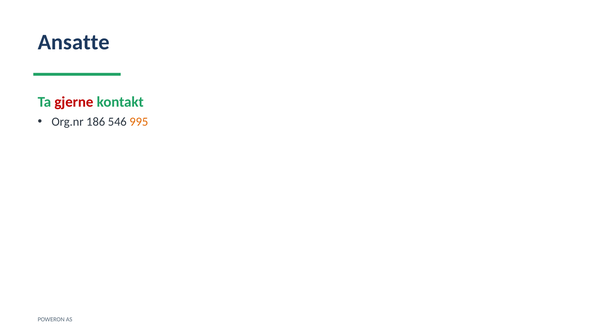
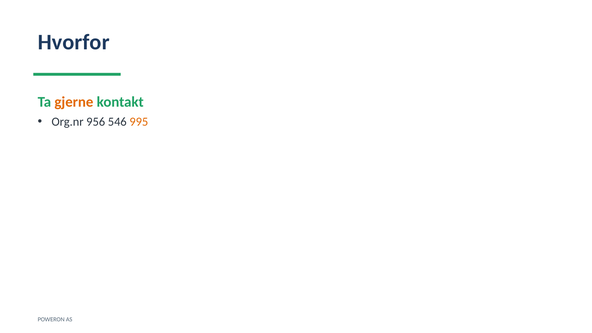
Ansatte: Ansatte -> Hvorfor
gjerne colour: red -> orange
186: 186 -> 956
